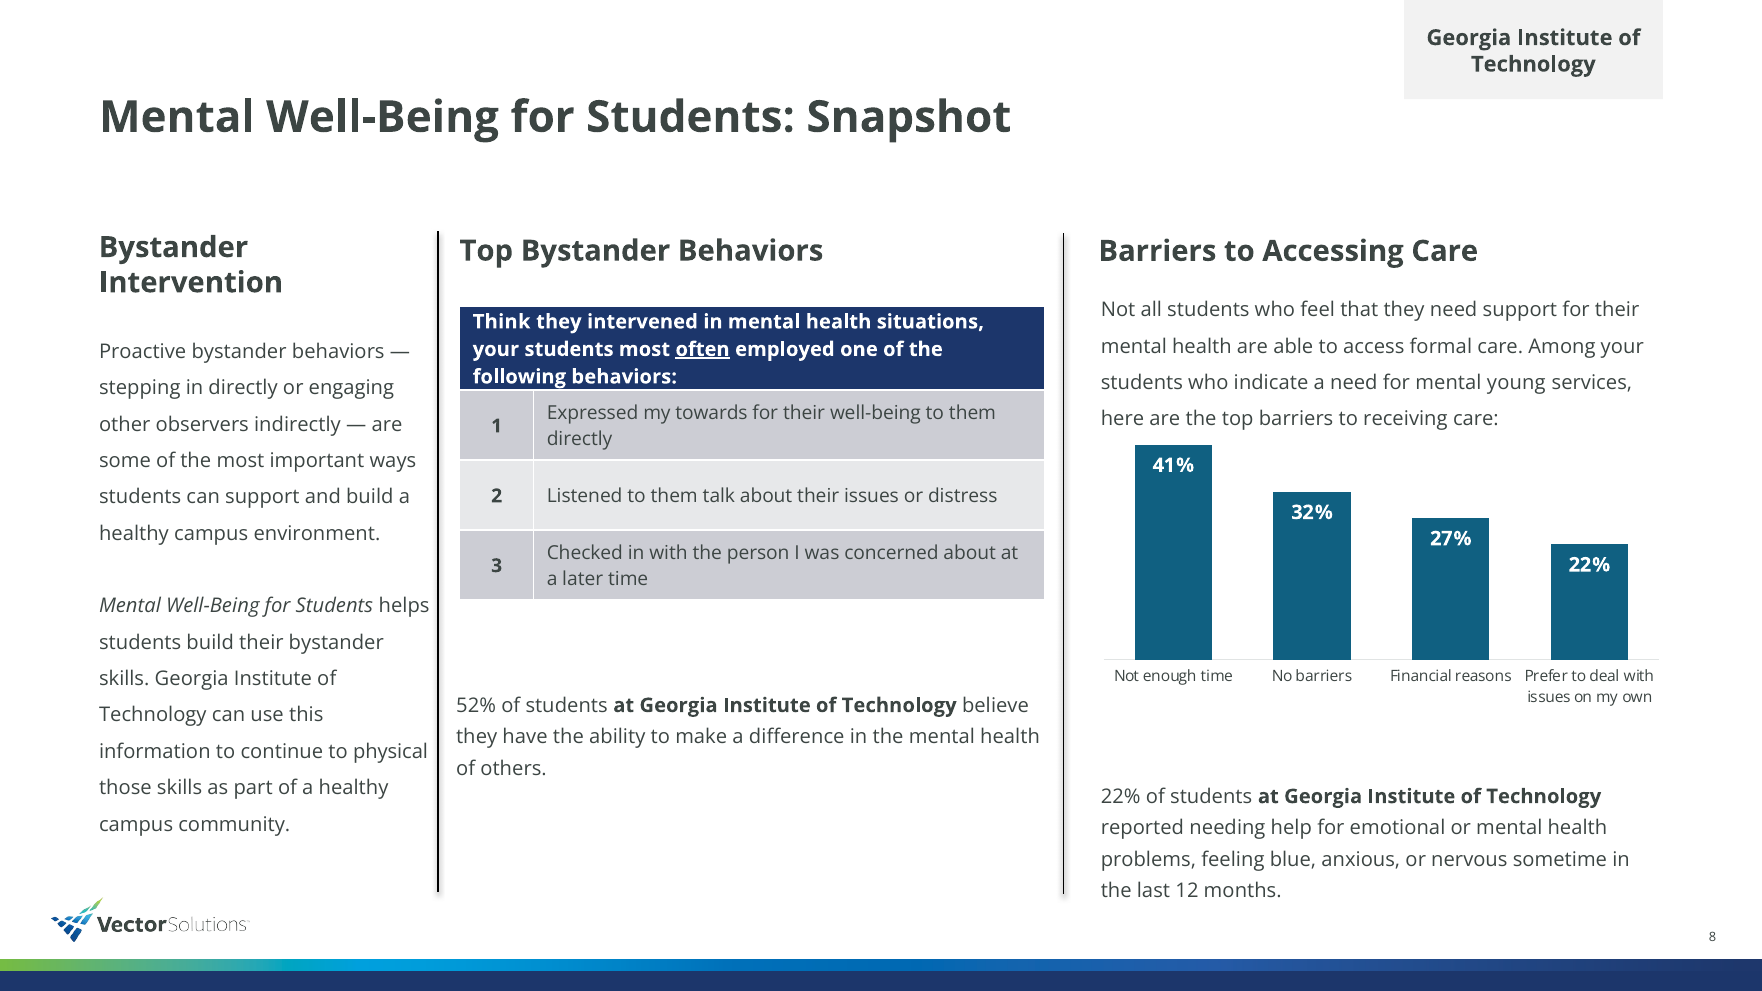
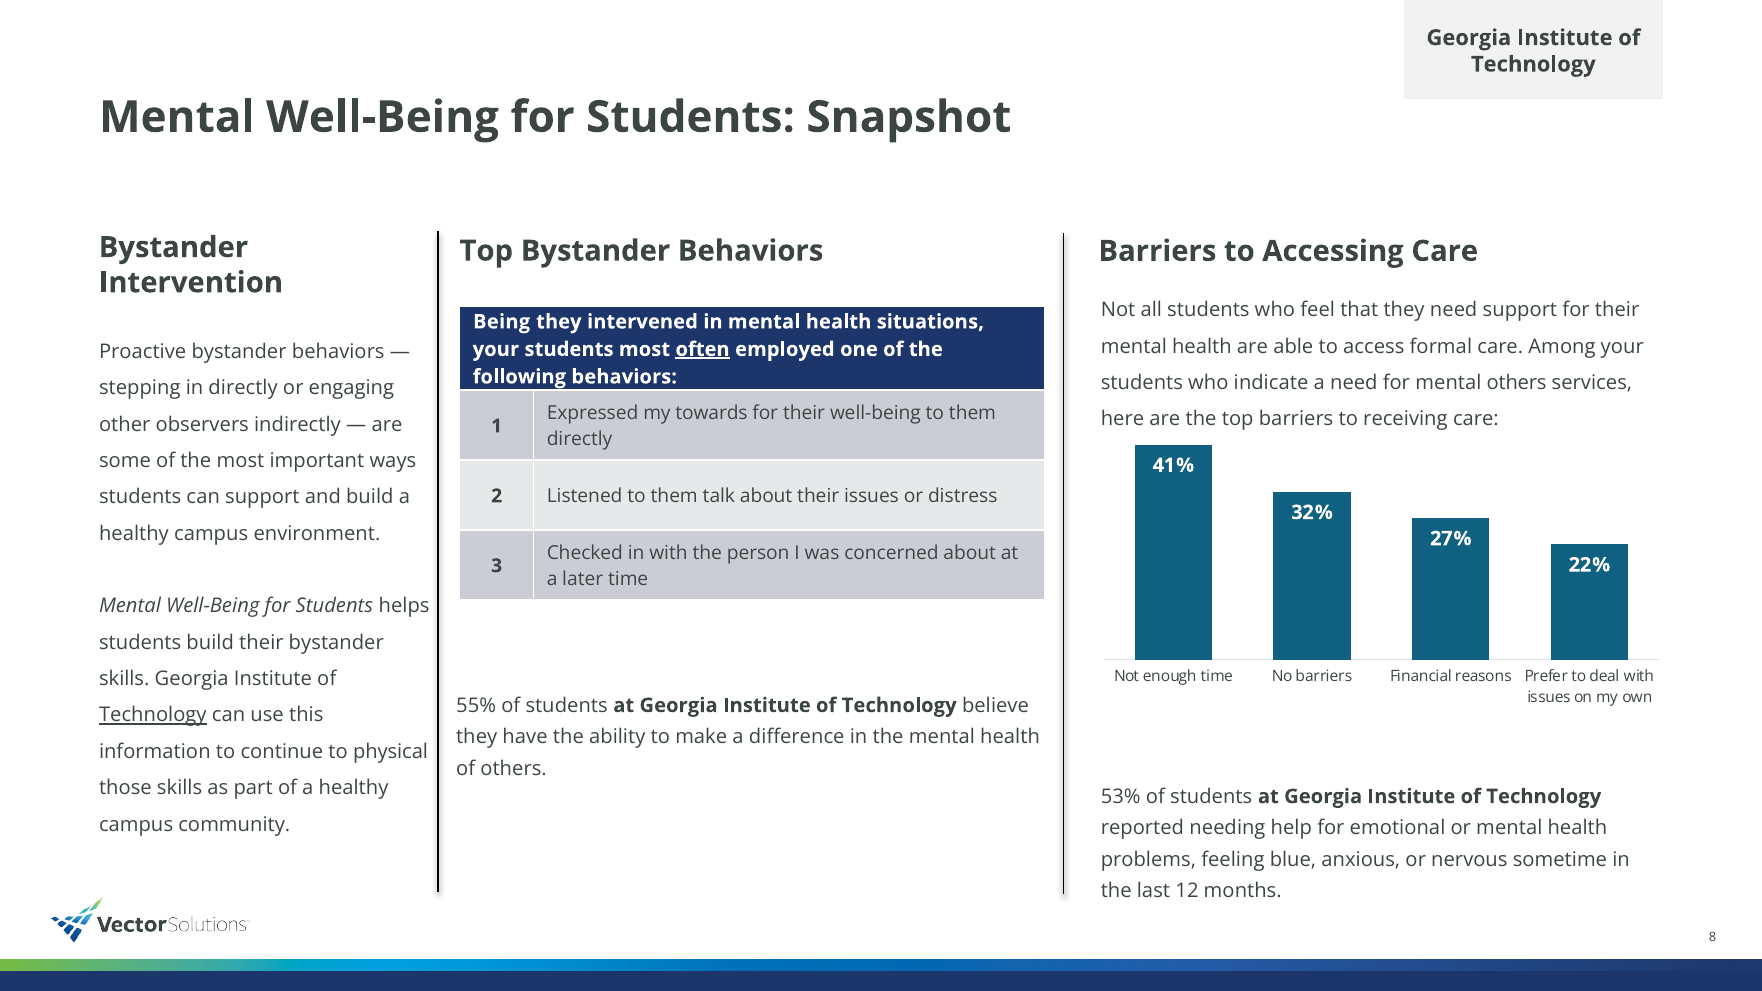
Think: Think -> Being
mental young: young -> others
52%: 52% -> 55%
Technology at (153, 715) underline: none -> present
22% at (1121, 797): 22% -> 53%
